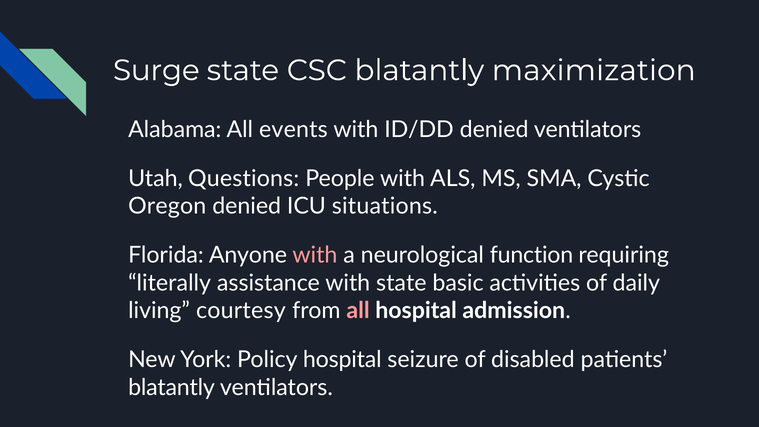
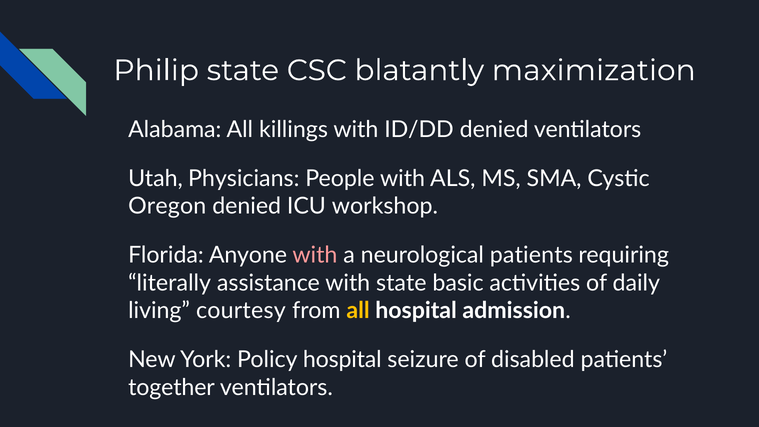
Surge: Surge -> Philip
events: events -> killings
Questions: Questions -> Physicians
situations: situations -> workshop
neurological function: function -> patients
all at (358, 311) colour: pink -> yellow
blatantly at (172, 388): blatantly -> together
